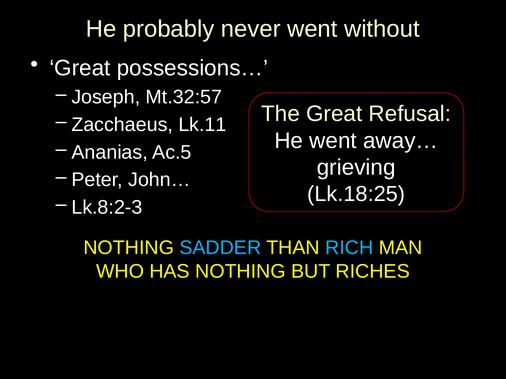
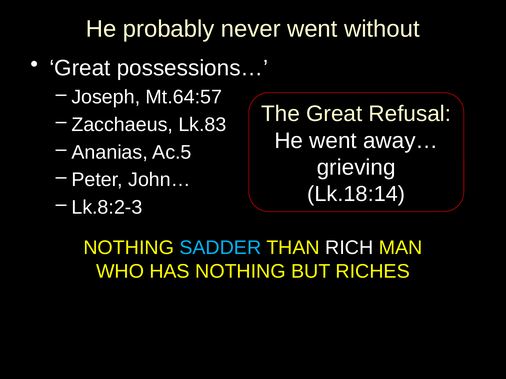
Mt.32:57: Mt.32:57 -> Mt.64:57
Lk.11: Lk.11 -> Lk.83
Lk.18:25: Lk.18:25 -> Lk.18:14
RICH colour: light blue -> white
